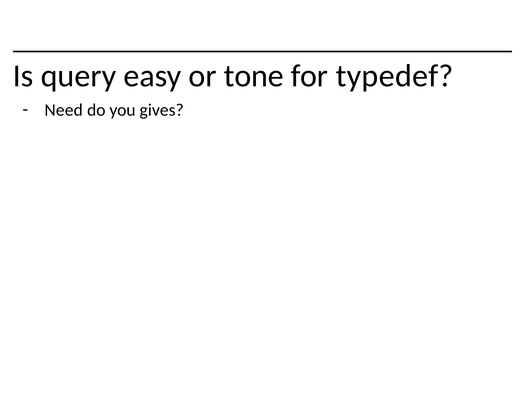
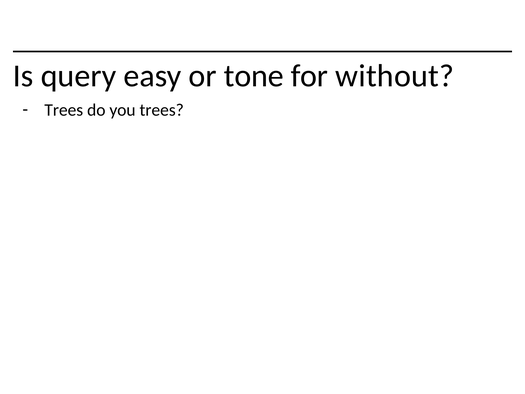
typedef: typedef -> without
Need at (64, 110): Need -> Trees
you gives: gives -> trees
